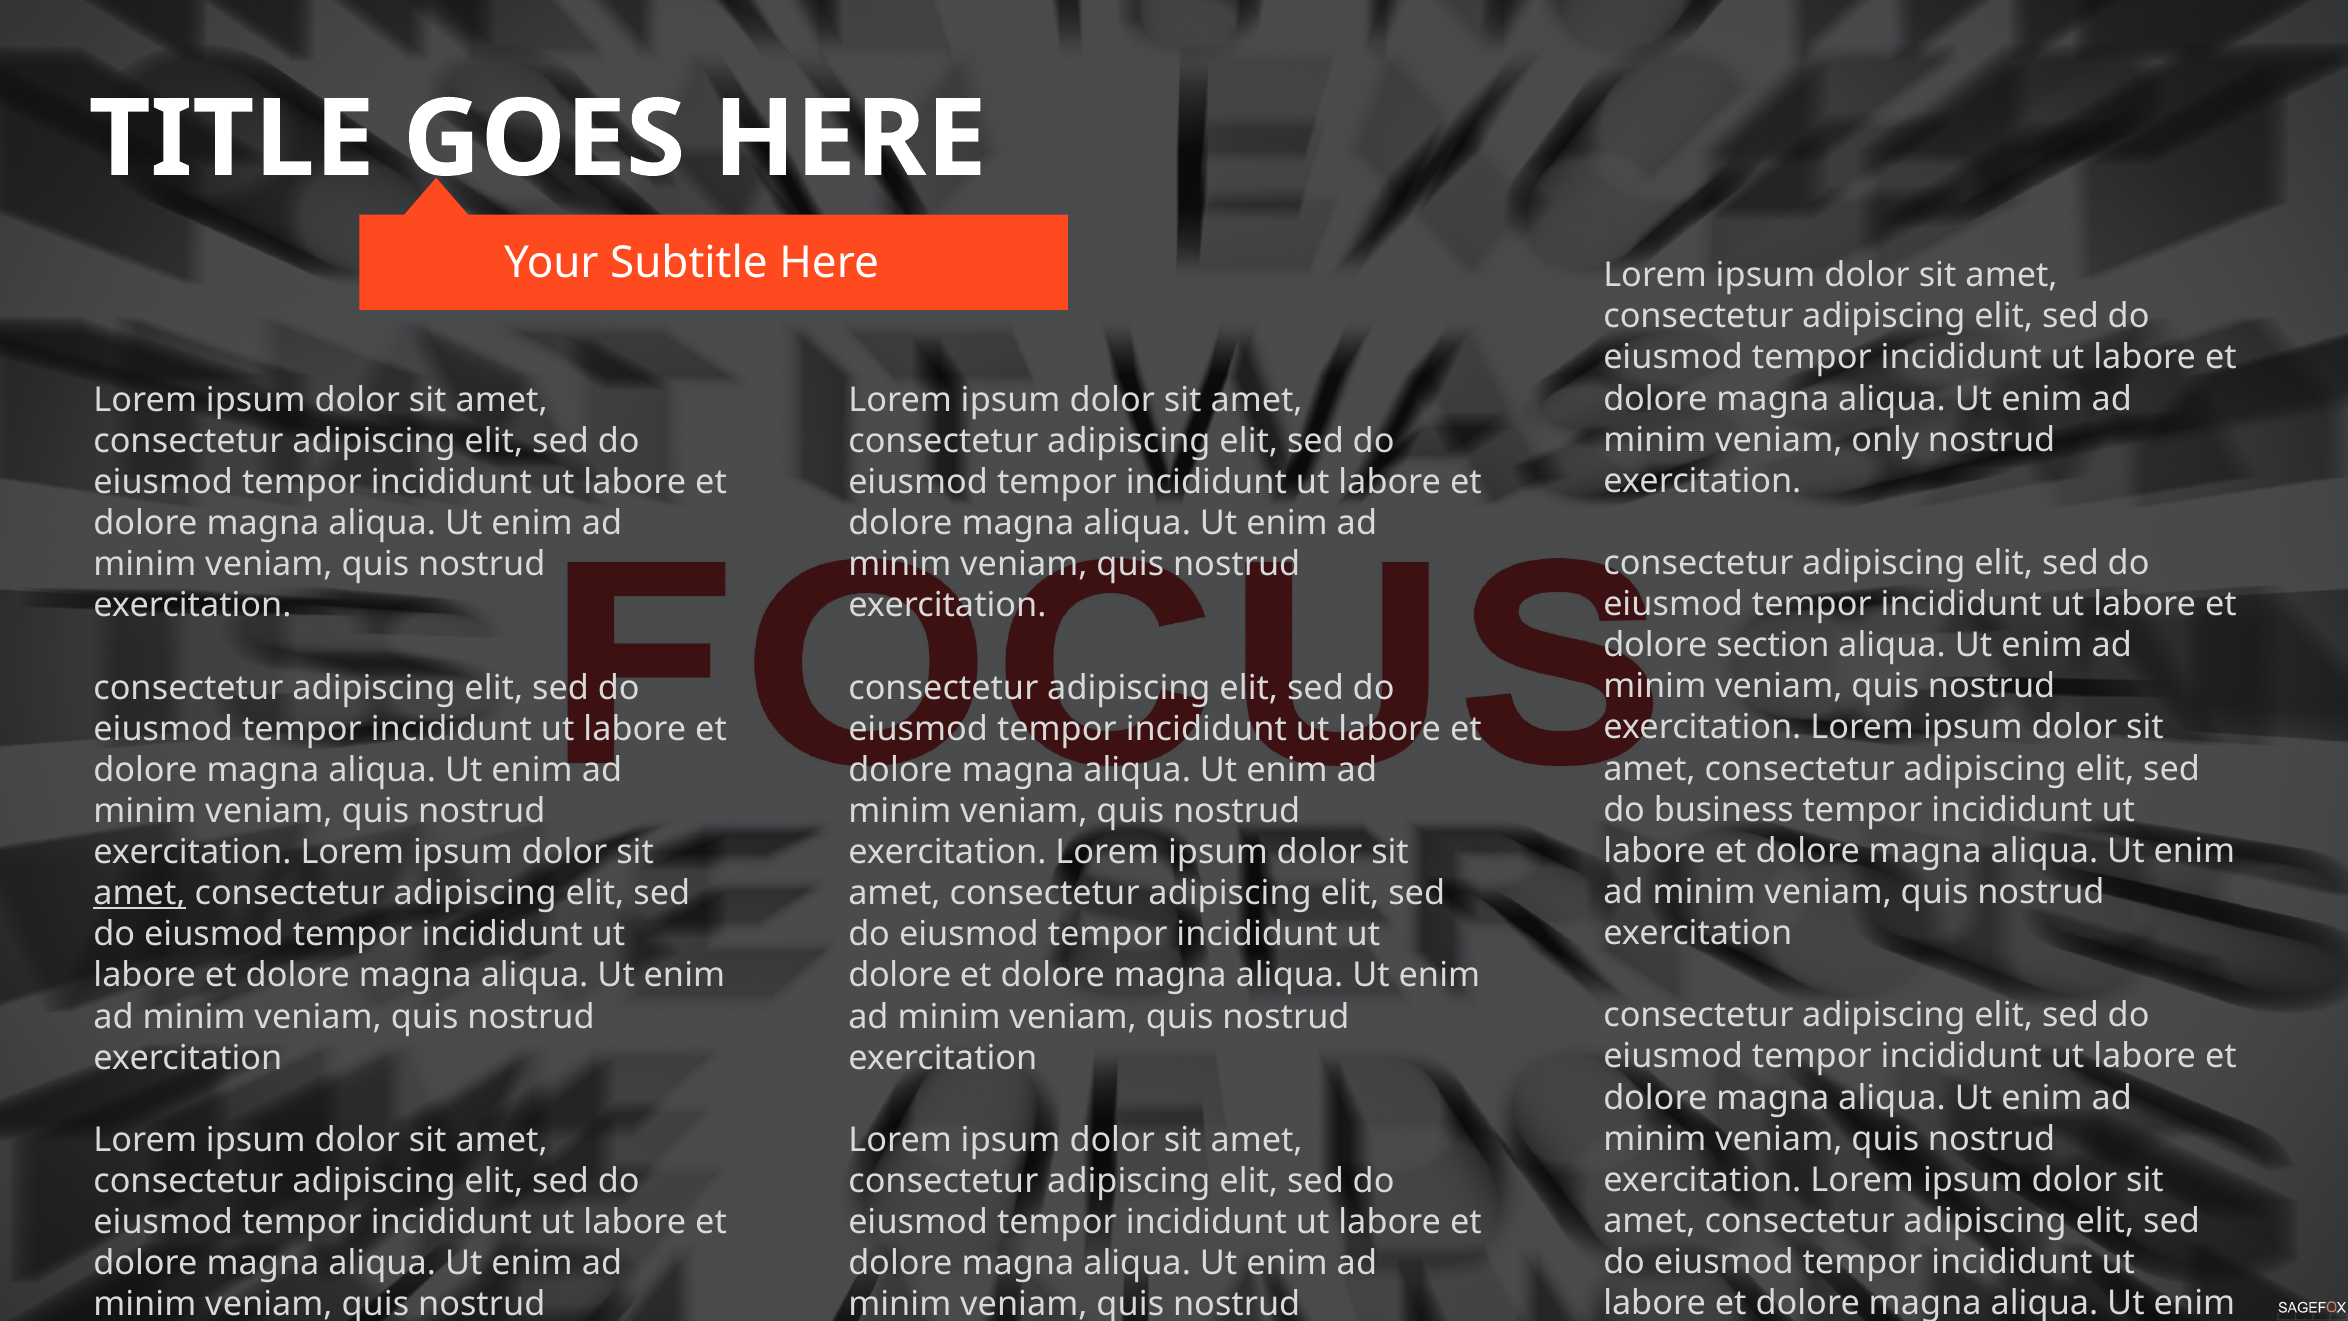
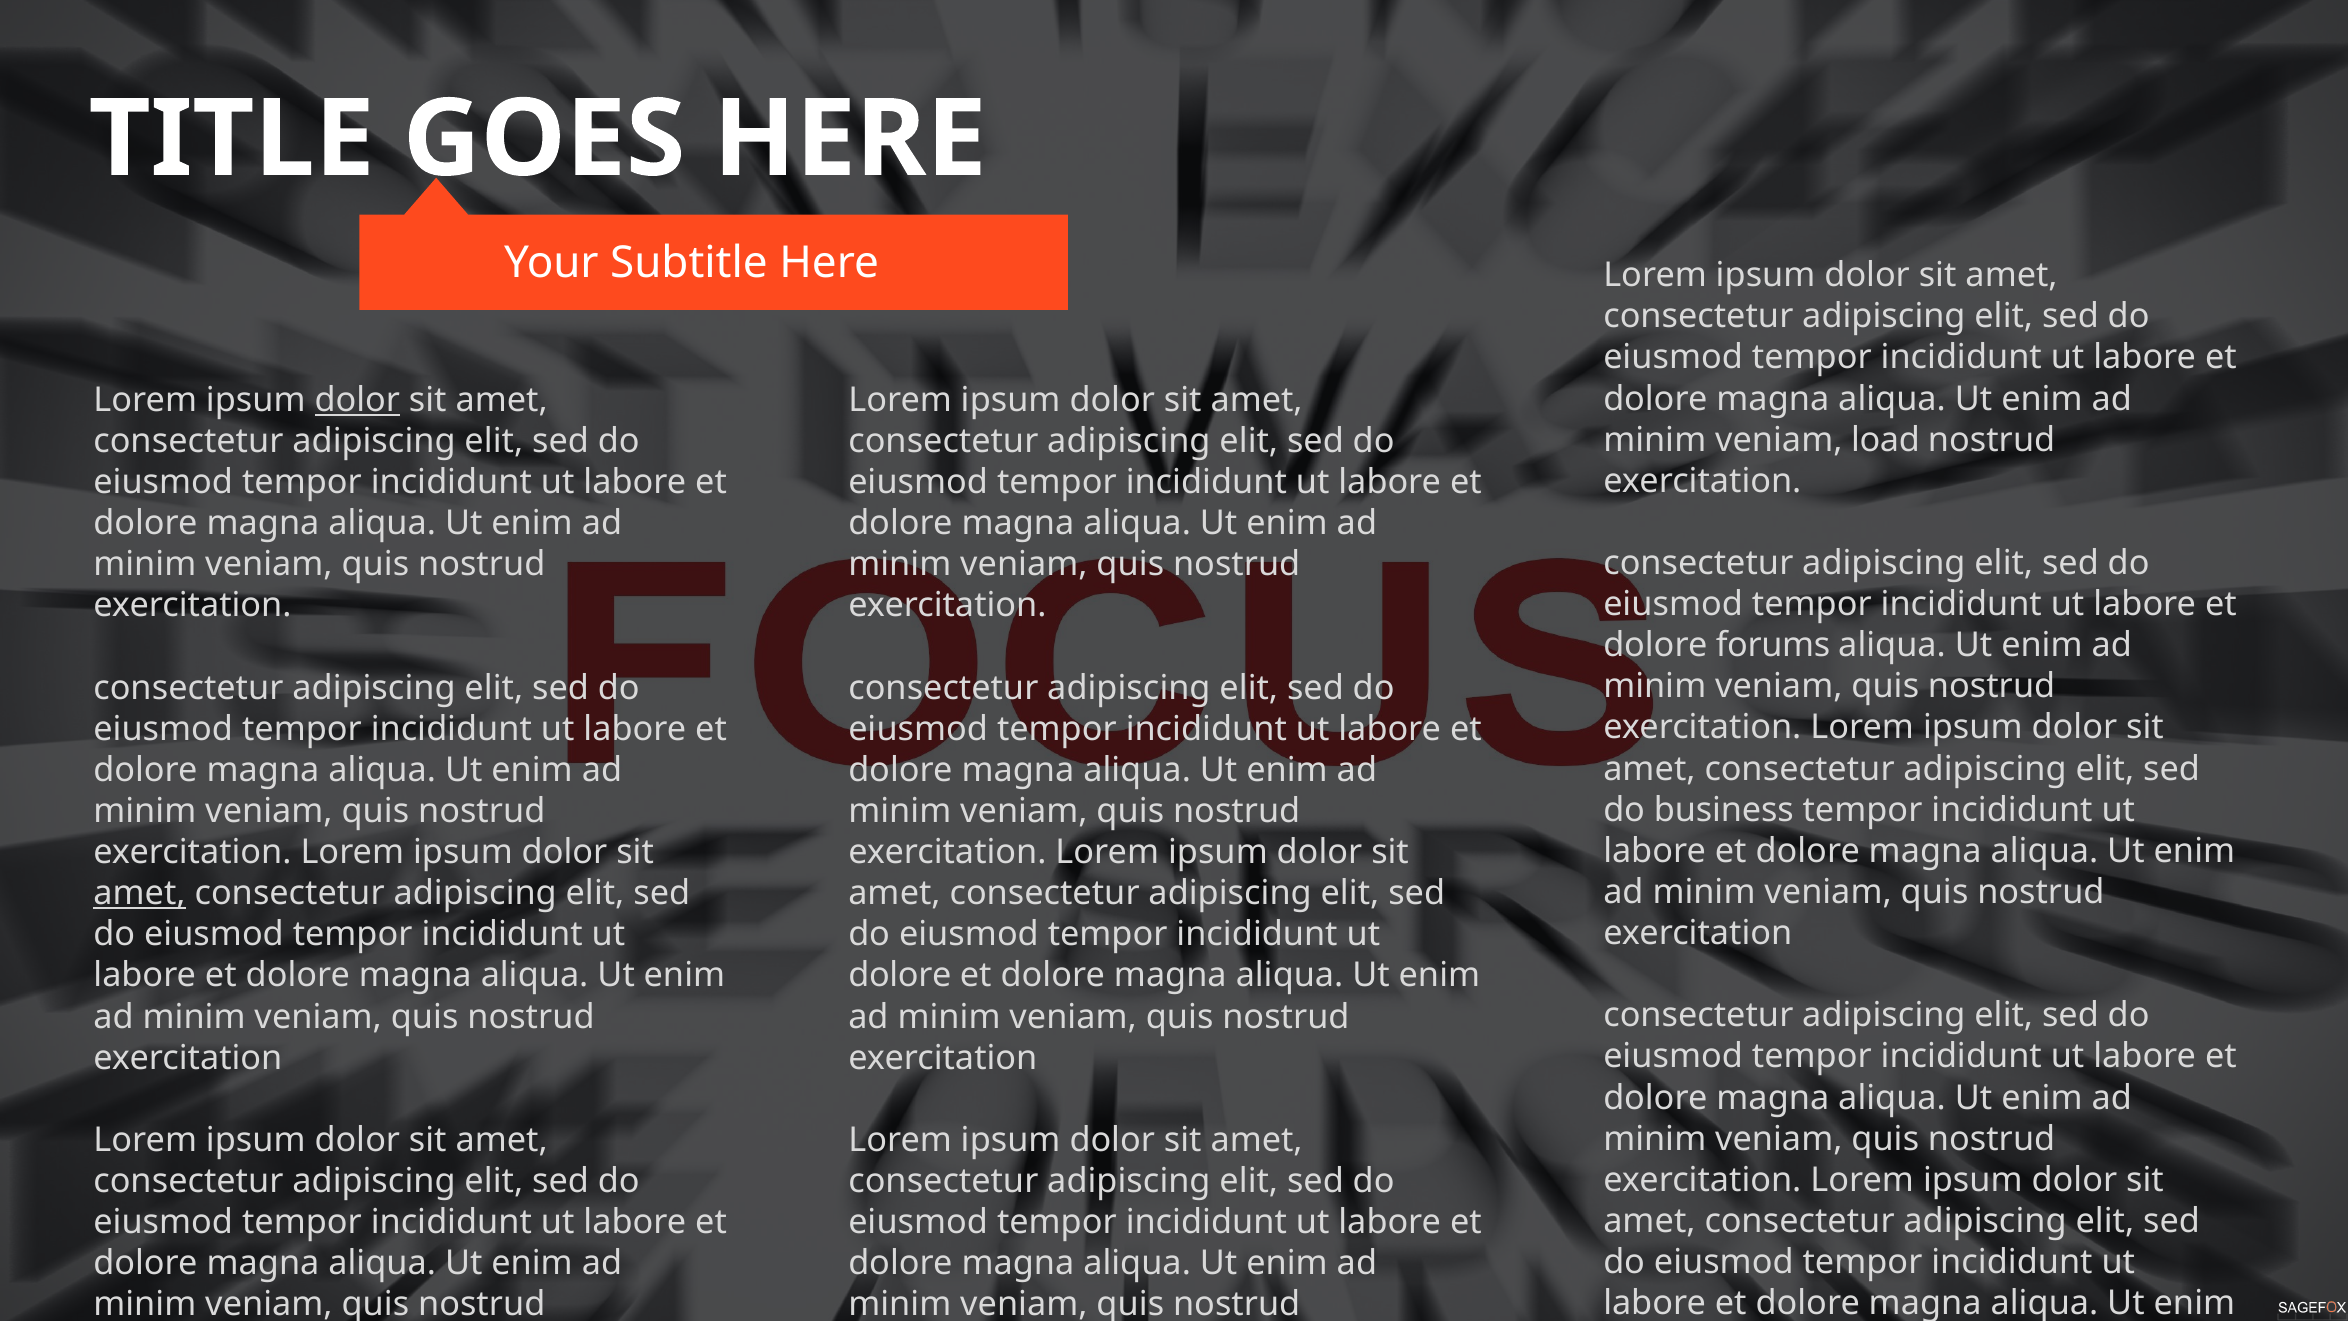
dolor at (357, 400) underline: none -> present
only: only -> load
section: section -> forums
